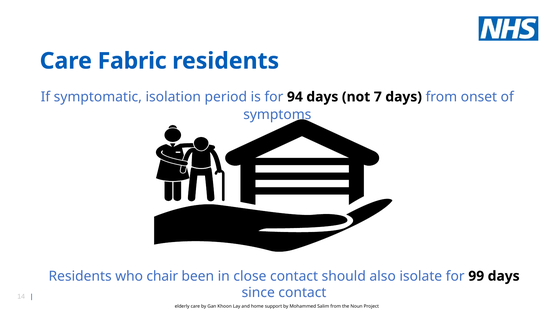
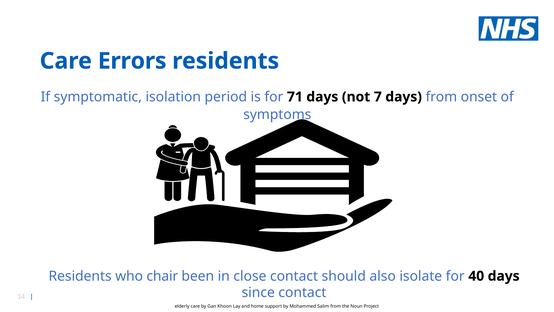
Fabric: Fabric -> Errors
94: 94 -> 71
99: 99 -> 40
